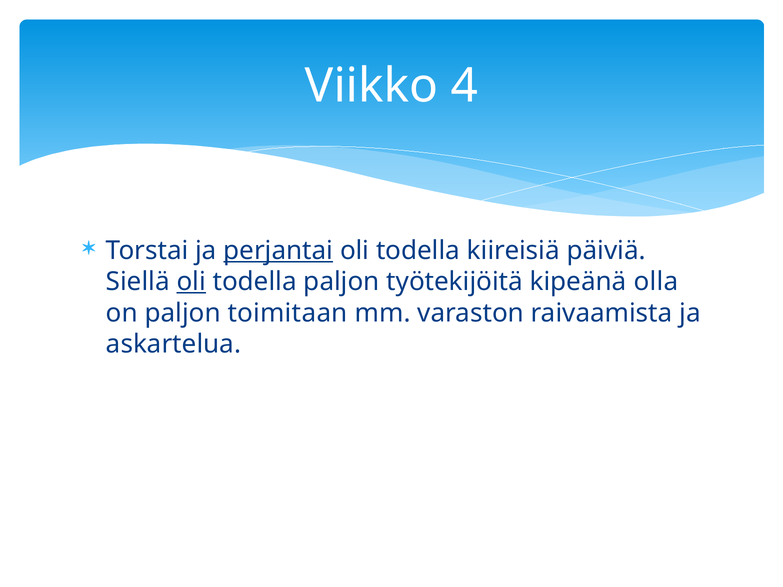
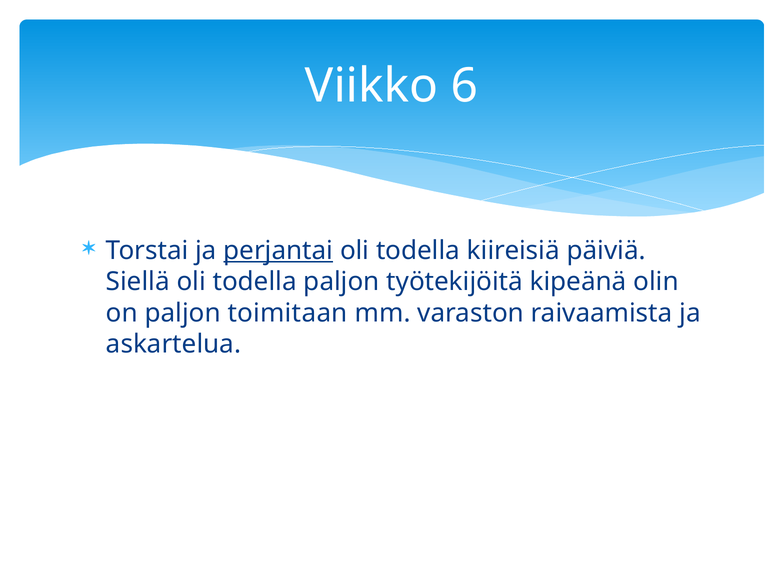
4: 4 -> 6
oli at (191, 282) underline: present -> none
olla: olla -> olin
